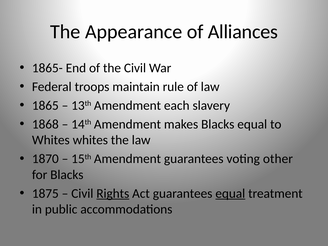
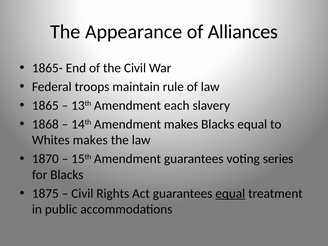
Whites whites: whites -> makes
other: other -> series
Rights underline: present -> none
